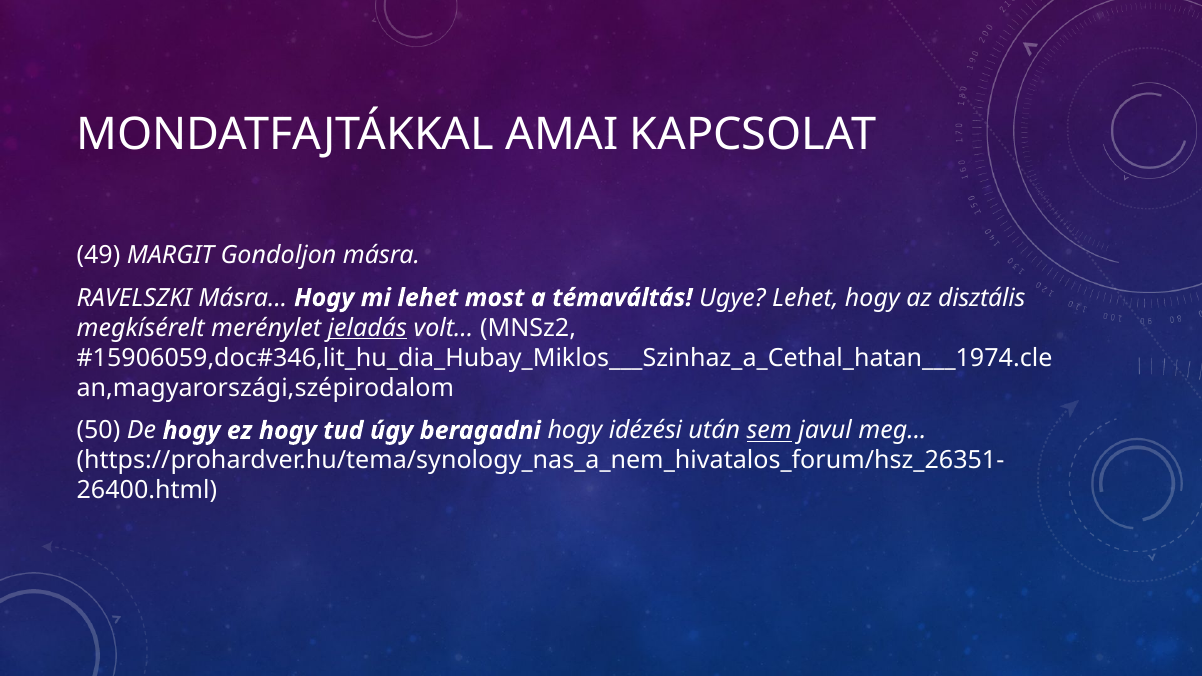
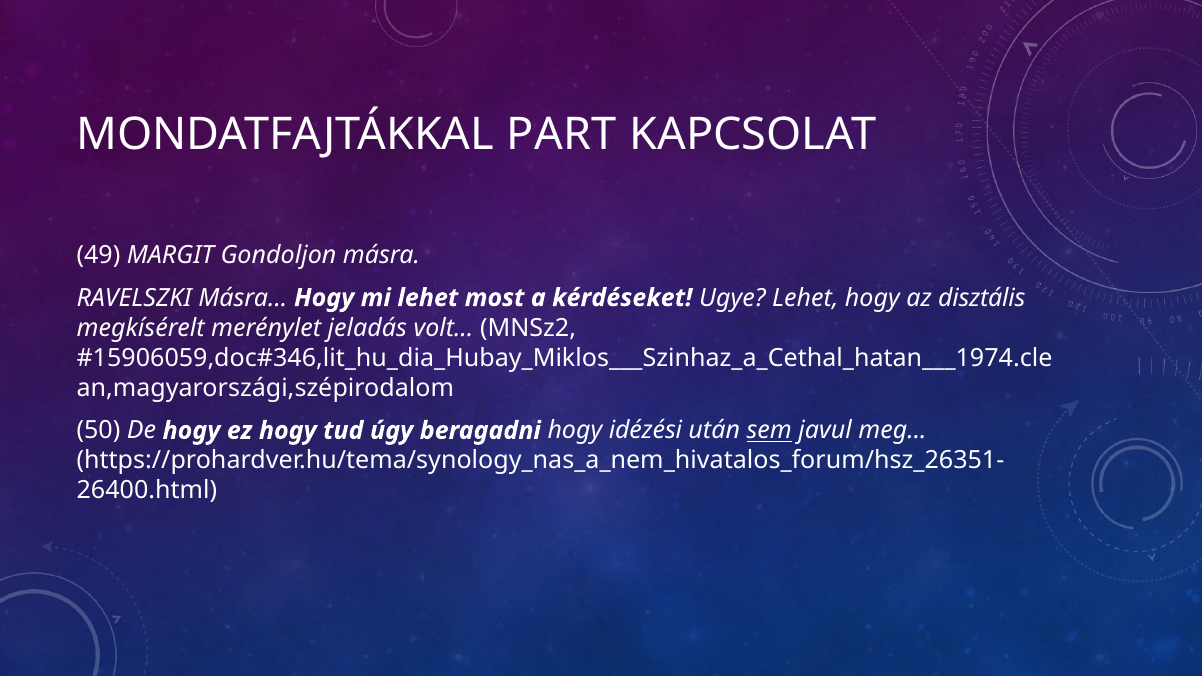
AMAI: AMAI -> PART
témaváltás: témaváltás -> kérdéseket
jeladás underline: present -> none
